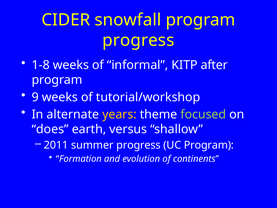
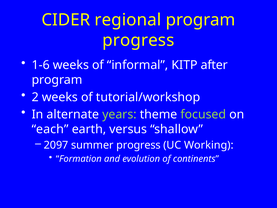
snowfall: snowfall -> regional
1-8: 1-8 -> 1-6
9: 9 -> 2
years colour: yellow -> light green
does: does -> each
2011: 2011 -> 2097
UC Program: Program -> Working
